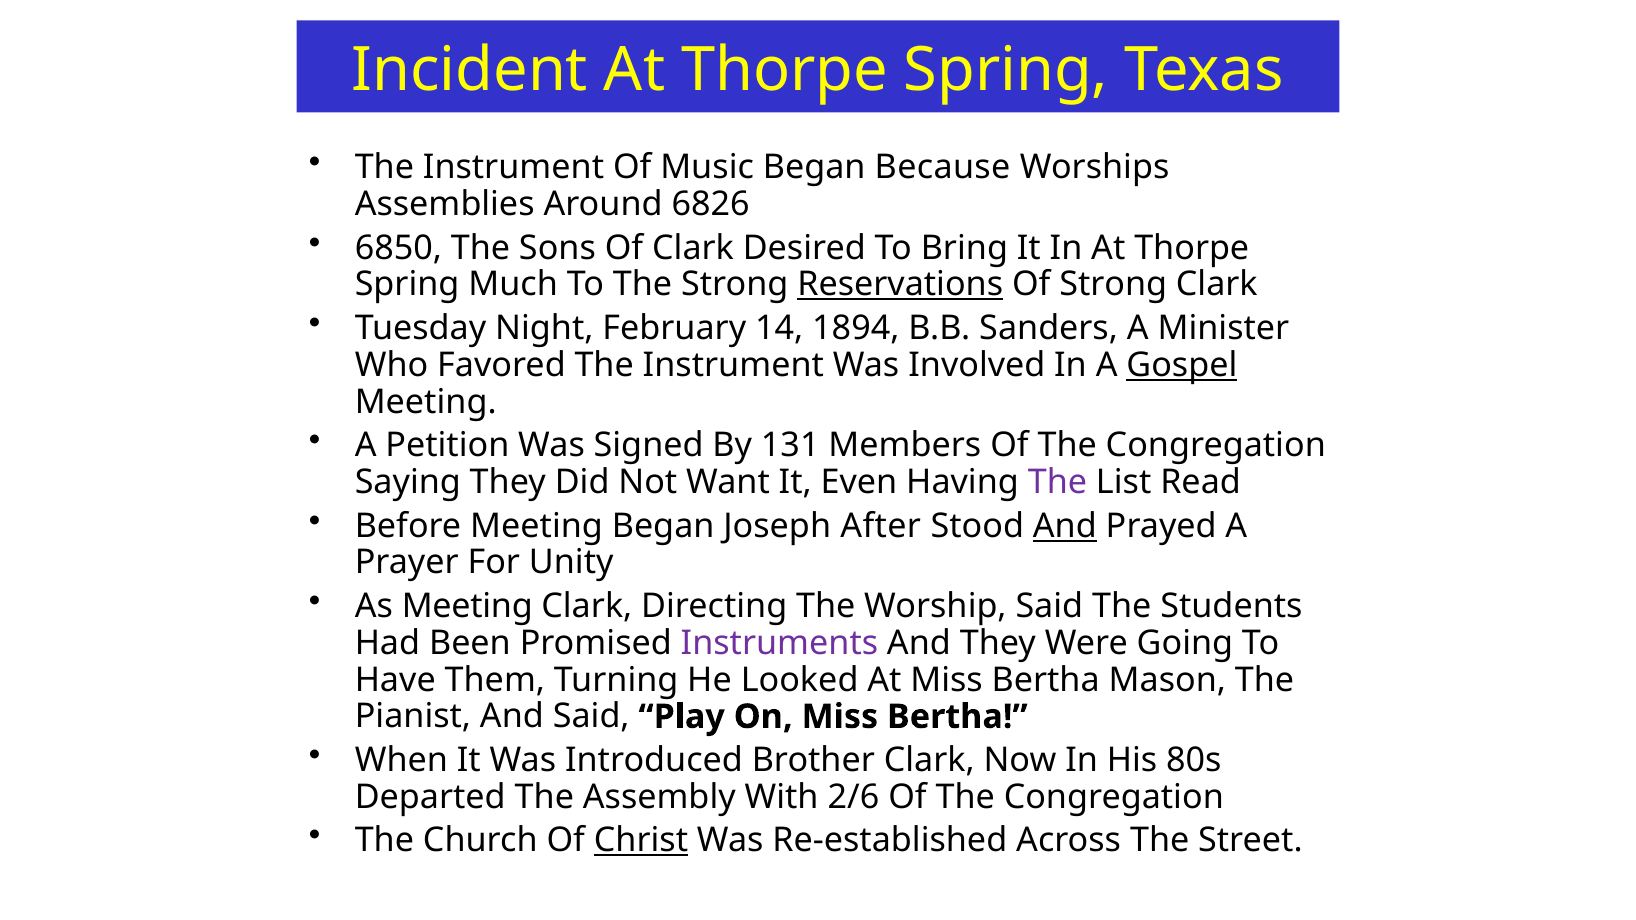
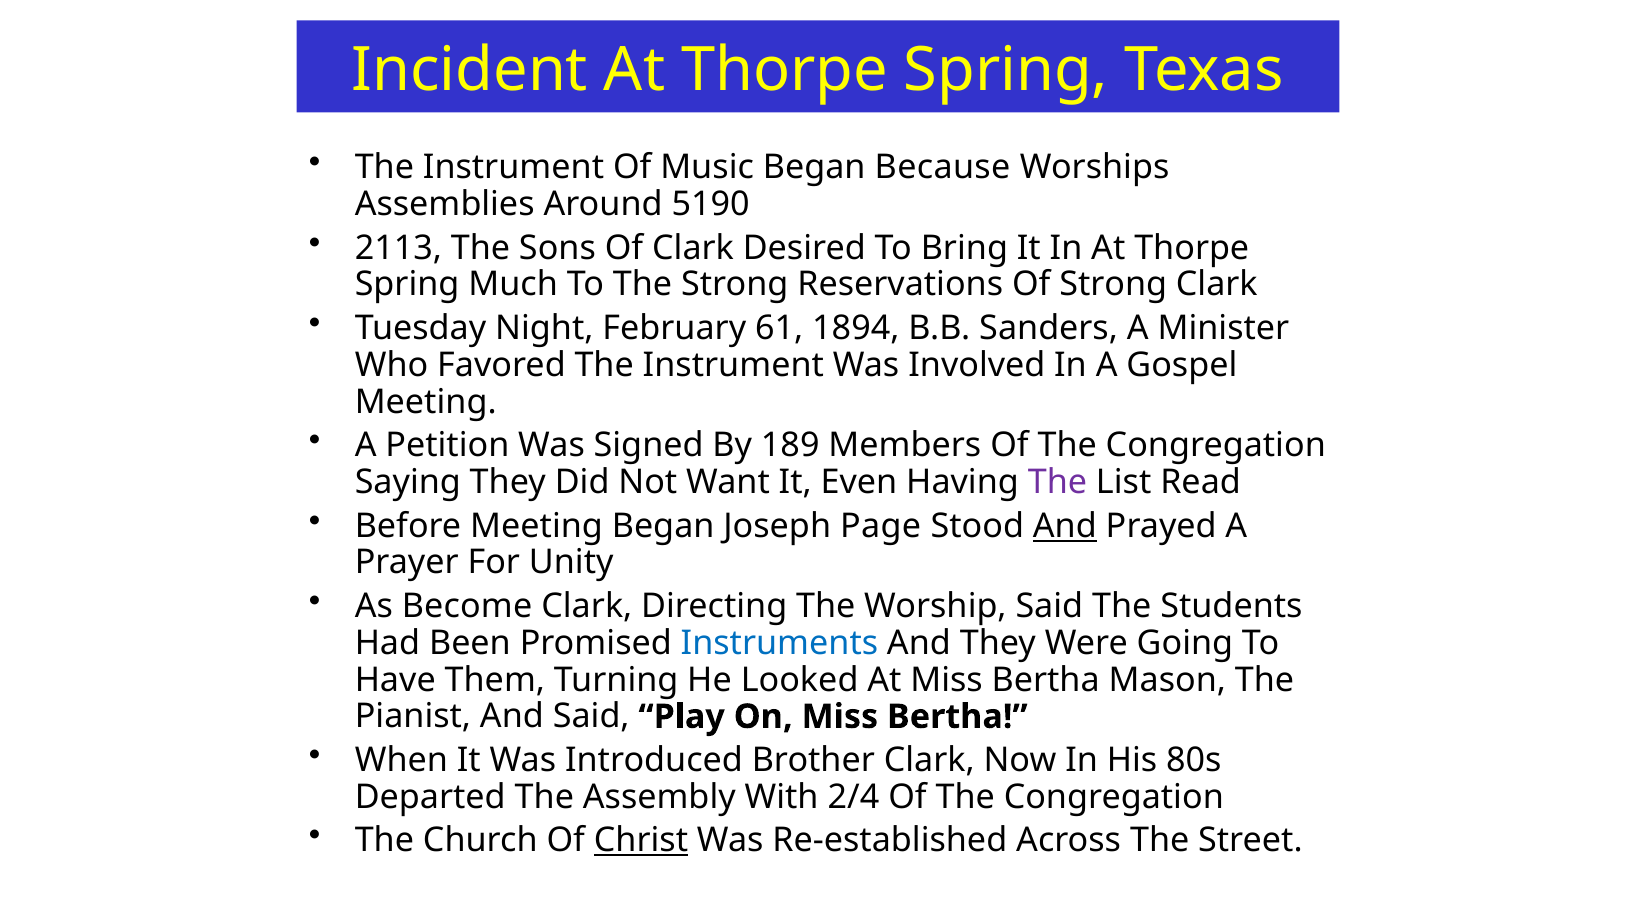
6826: 6826 -> 5190
6850: 6850 -> 2113
Reservations underline: present -> none
14: 14 -> 61
Gospel underline: present -> none
131: 131 -> 189
After: After -> Page
As Meeting: Meeting -> Become
Instruments colour: purple -> blue
2/6: 2/6 -> 2/4
